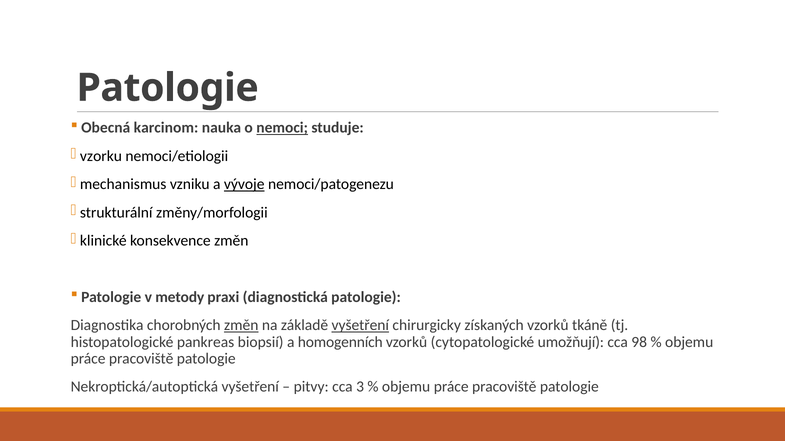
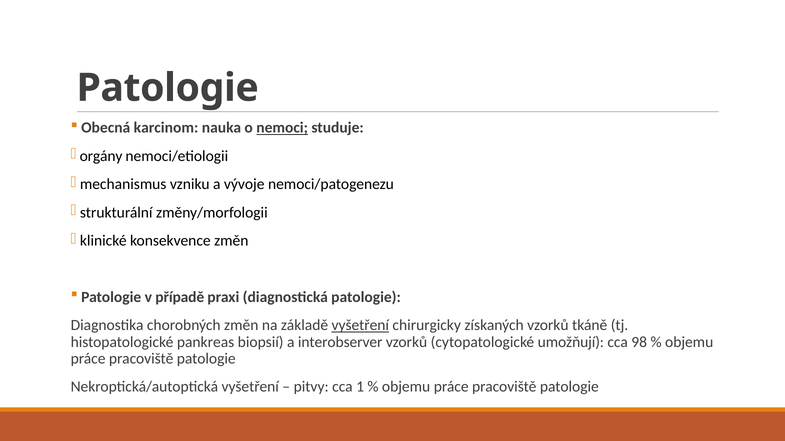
vzorku: vzorku -> orgány
vývoje underline: present -> none
metody: metody -> případě
změn at (241, 326) underline: present -> none
homogenních: homogenních -> interobserver
3: 3 -> 1
